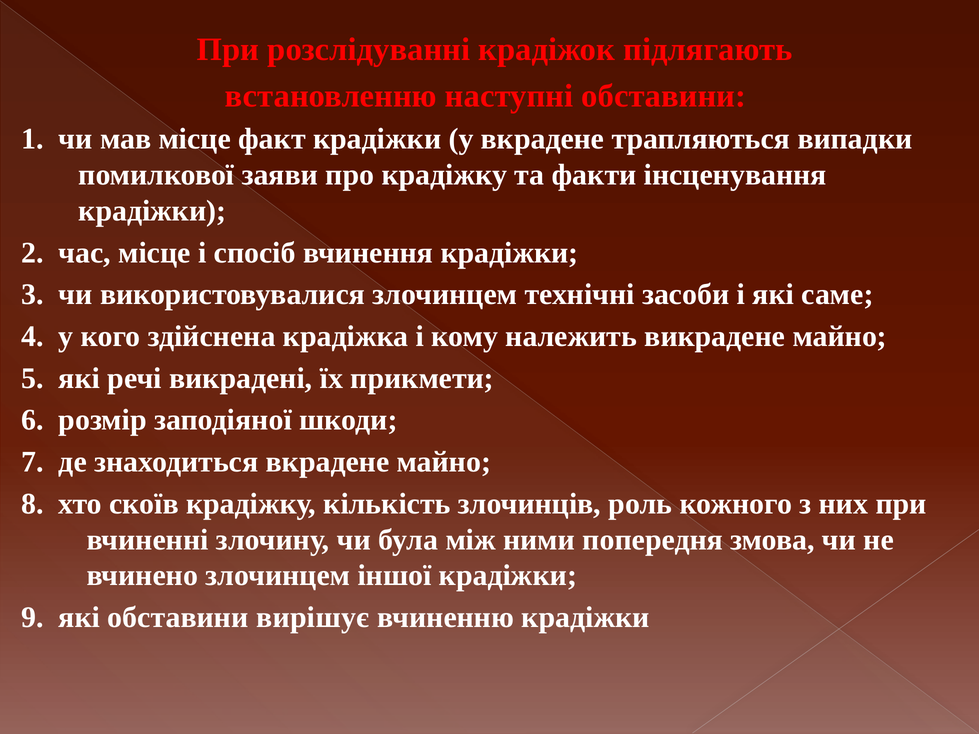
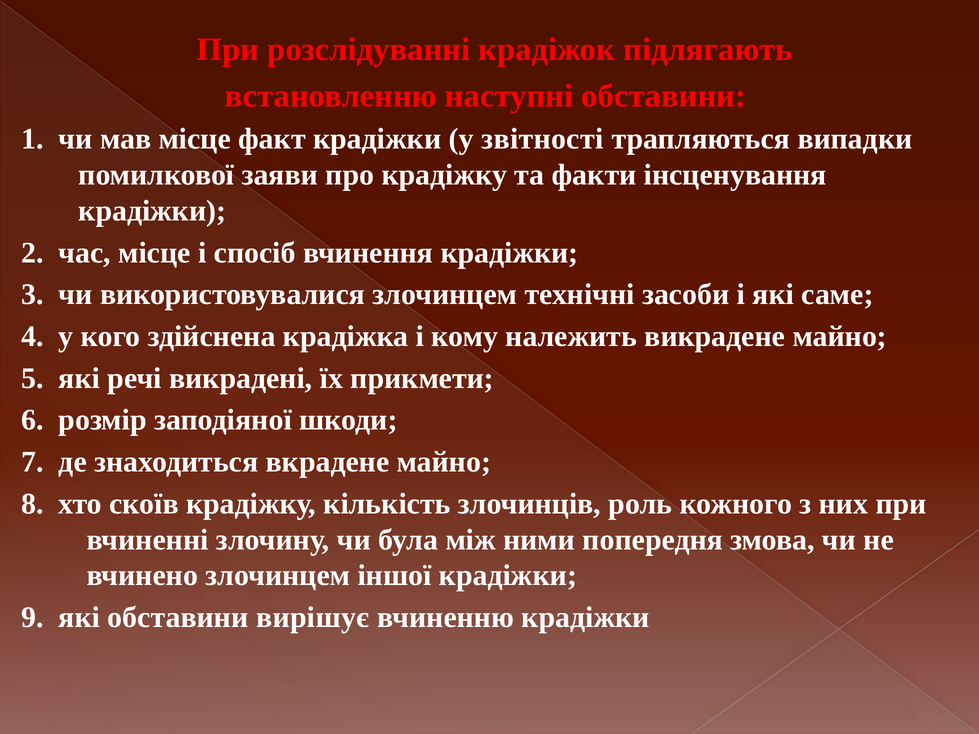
у вкрадене: вкрадене -> звітності
